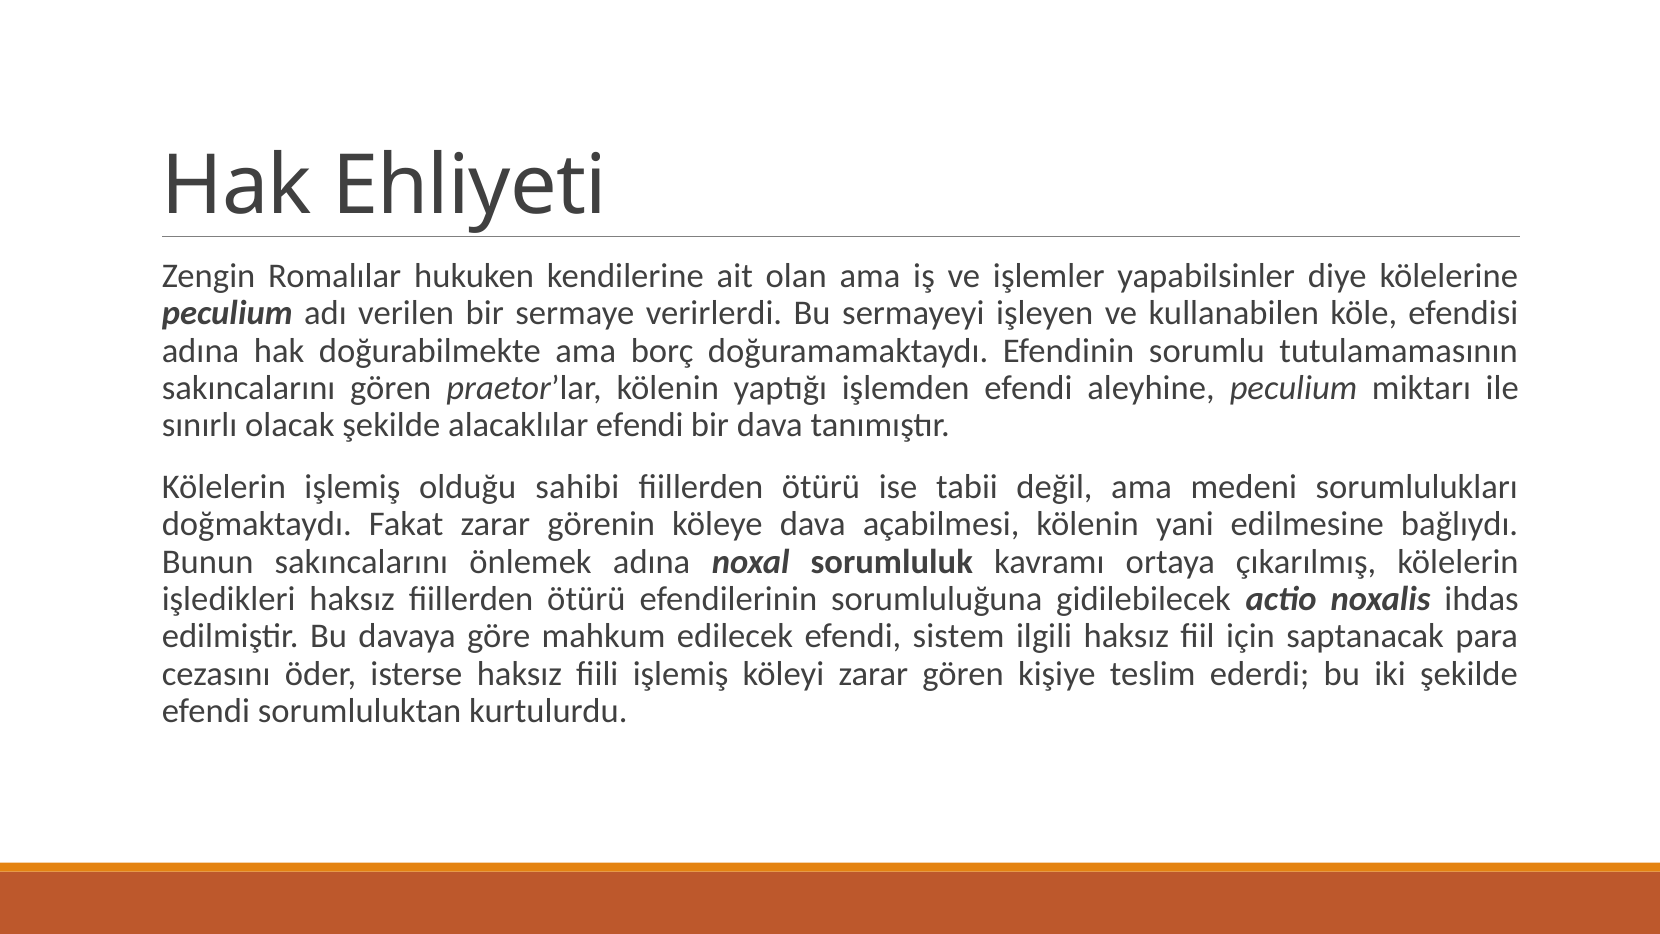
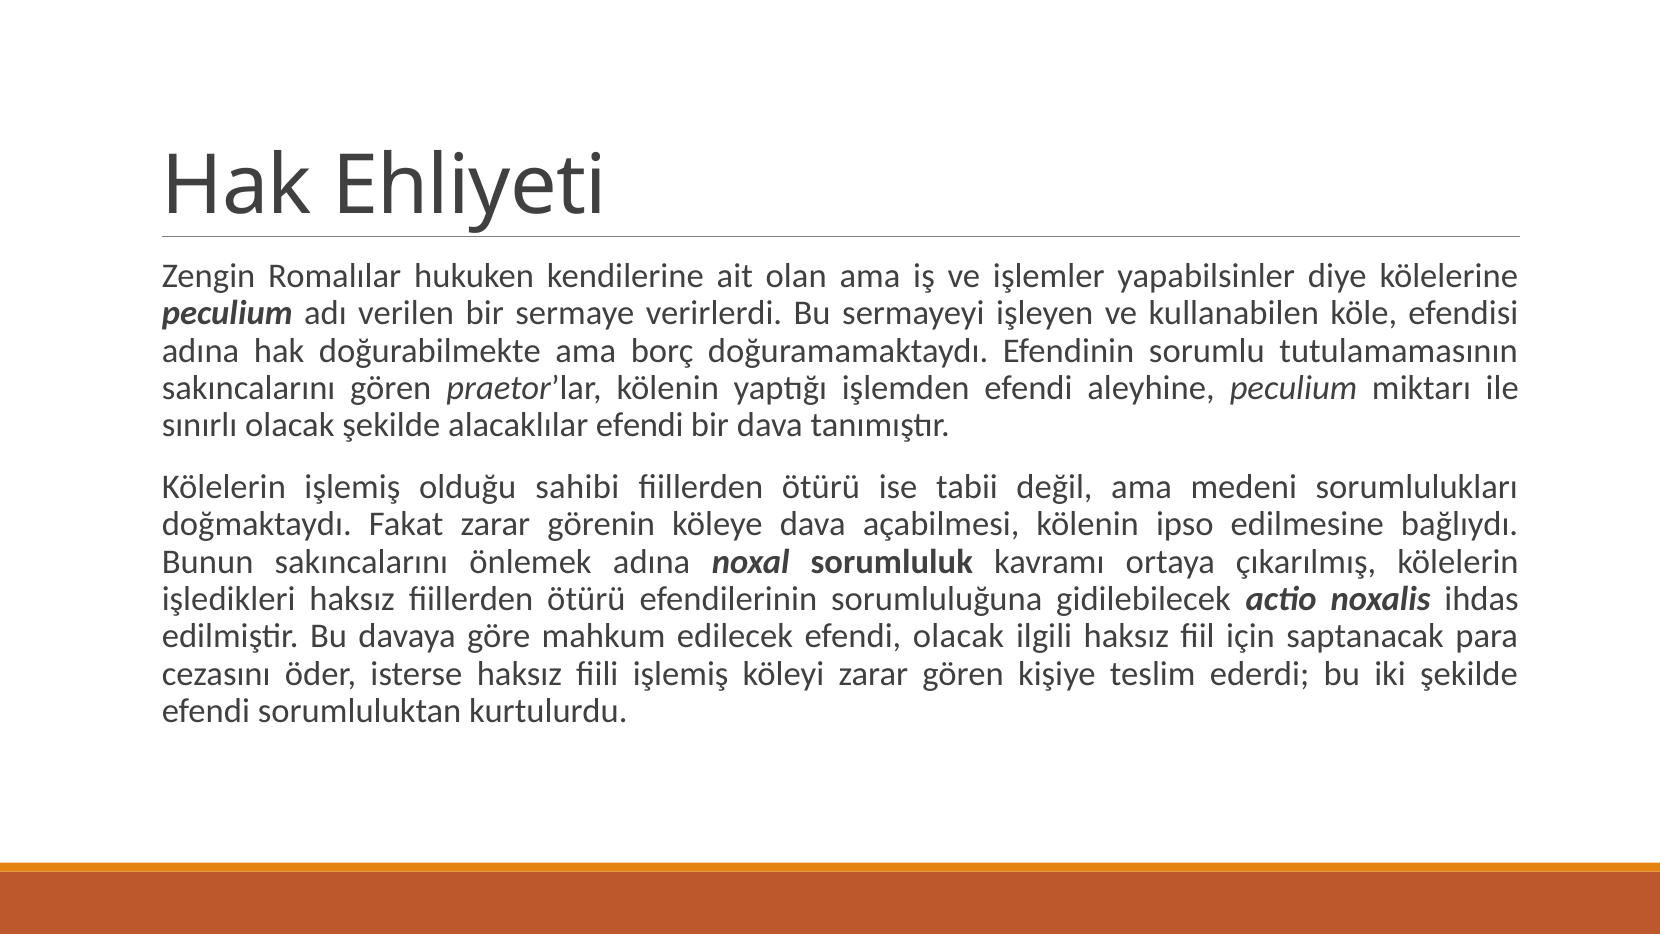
yani: yani -> ipso
efendi sistem: sistem -> olacak
